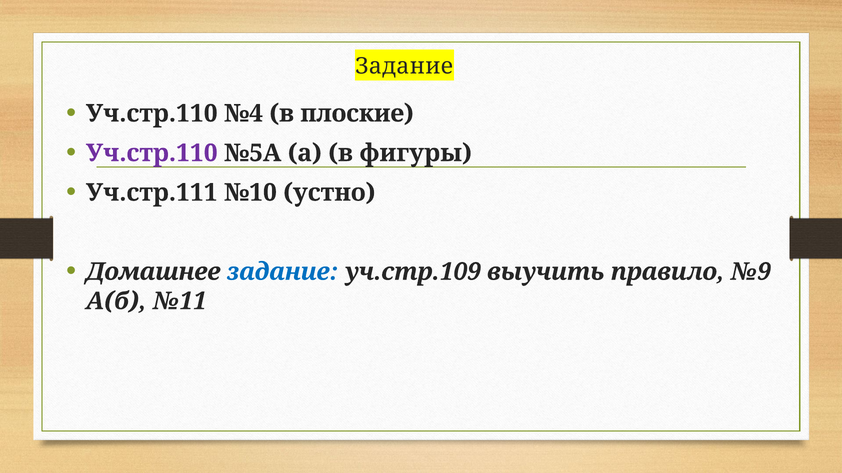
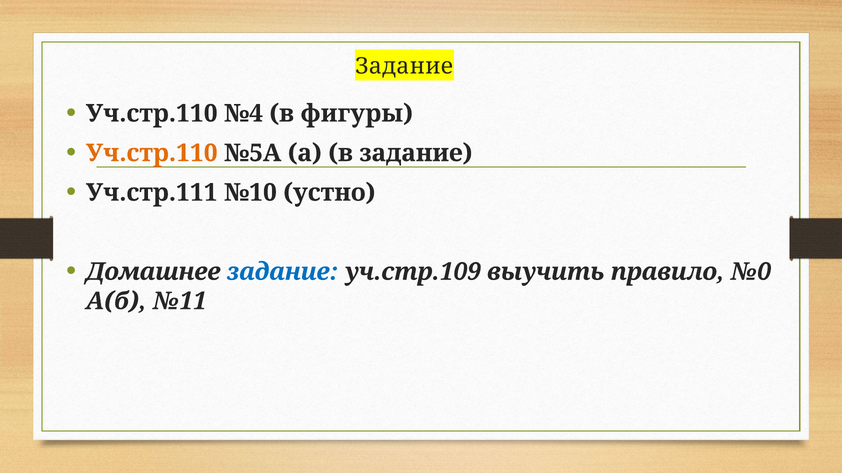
плоские: плоские -> фигуры
Уч.стр.110 at (152, 153) colour: purple -> orange
в фигуры: фигуры -> задание
№9: №9 -> №0
